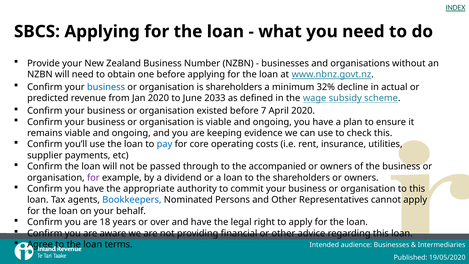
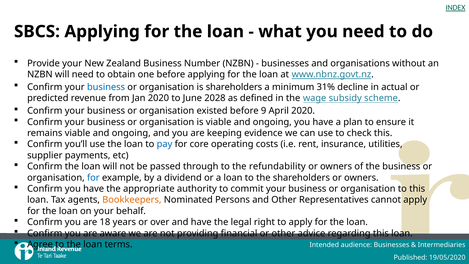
32%: 32% -> 31%
2033: 2033 -> 2028
7: 7 -> 9
accompanied: accompanied -> refundability
for at (93, 178) colour: purple -> blue
Bookkeepers colour: blue -> orange
